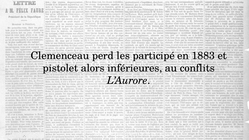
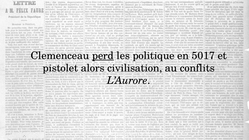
perd underline: none -> present
participé: participé -> politique
1883: 1883 -> 5017
inférieures: inférieures -> civilisation
